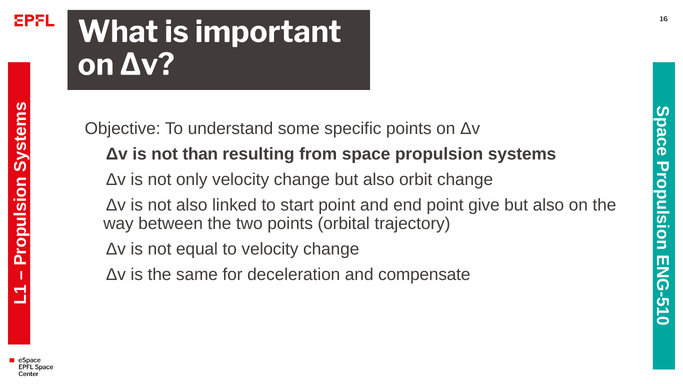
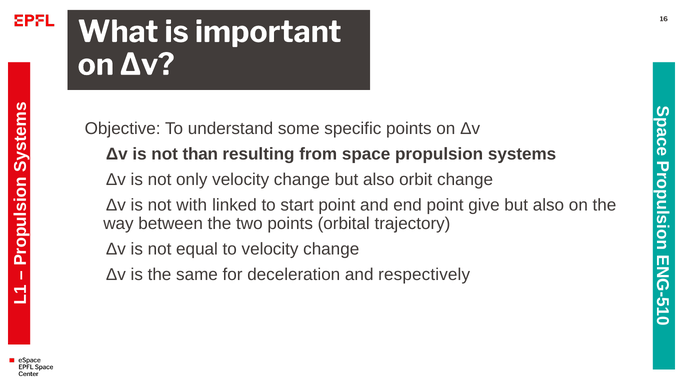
not also: also -> with
compensate: compensate -> respectively
